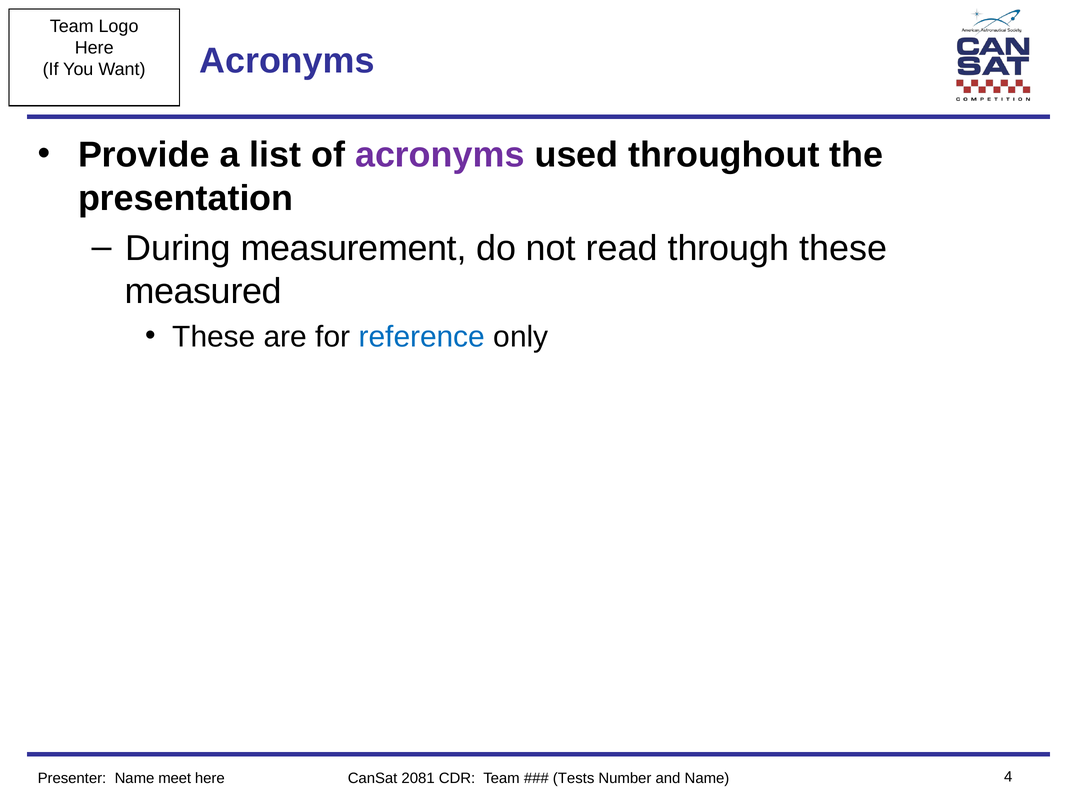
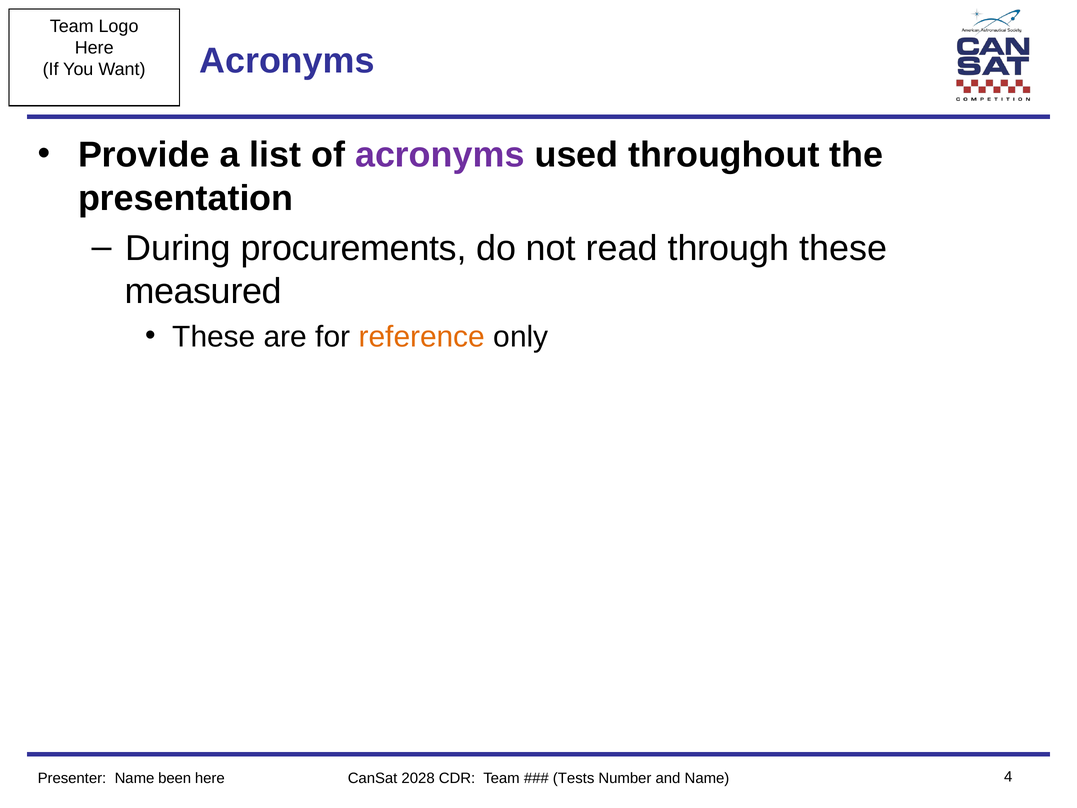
measurement: measurement -> procurements
reference colour: blue -> orange
meet: meet -> been
2081: 2081 -> 2028
